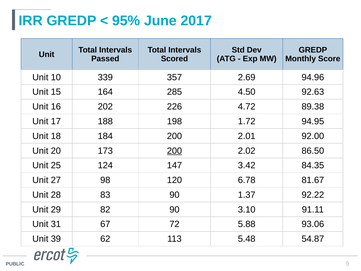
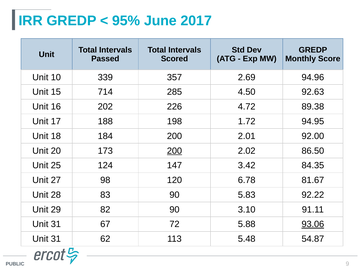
164: 164 -> 714
1.37: 1.37 -> 5.83
93.06 underline: none -> present
39 at (56, 239): 39 -> 31
